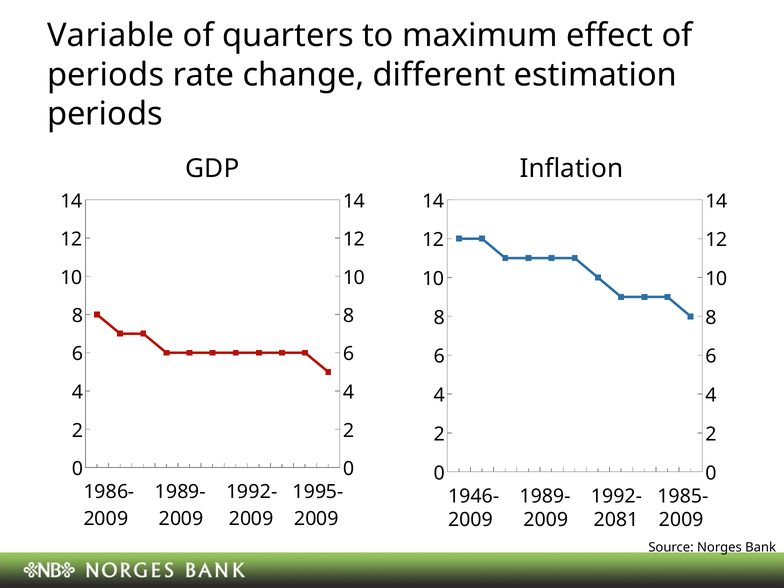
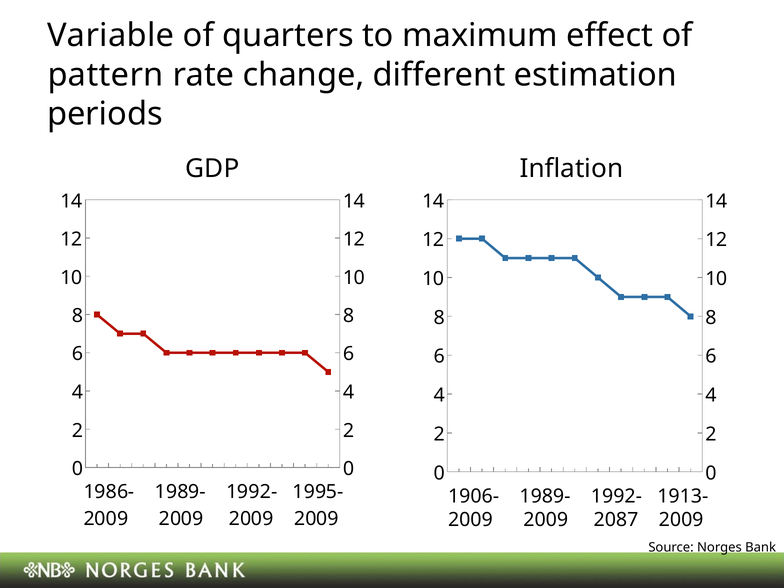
periods at (106, 75): periods -> pattern
1946-: 1946- -> 1906-
1985-: 1985- -> 1913-
2081: 2081 -> 2087
